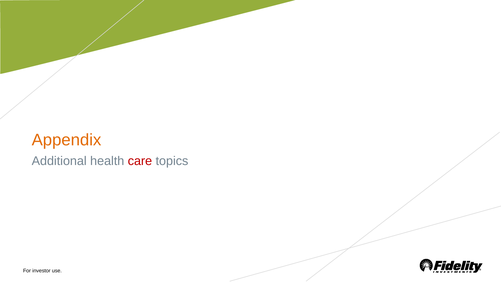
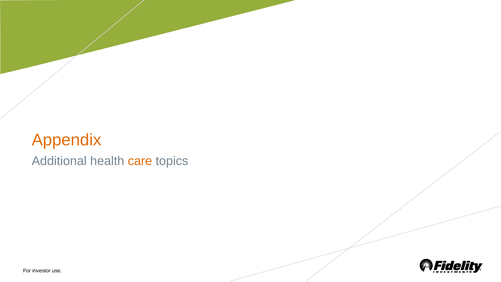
care colour: red -> orange
